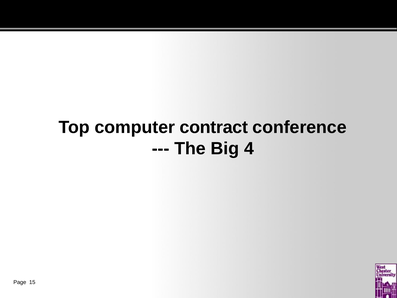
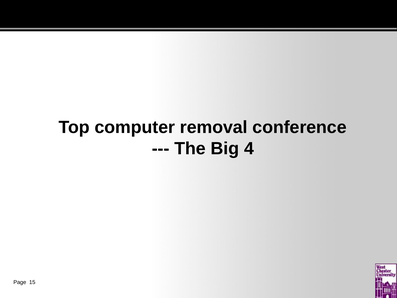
contract: contract -> removal
